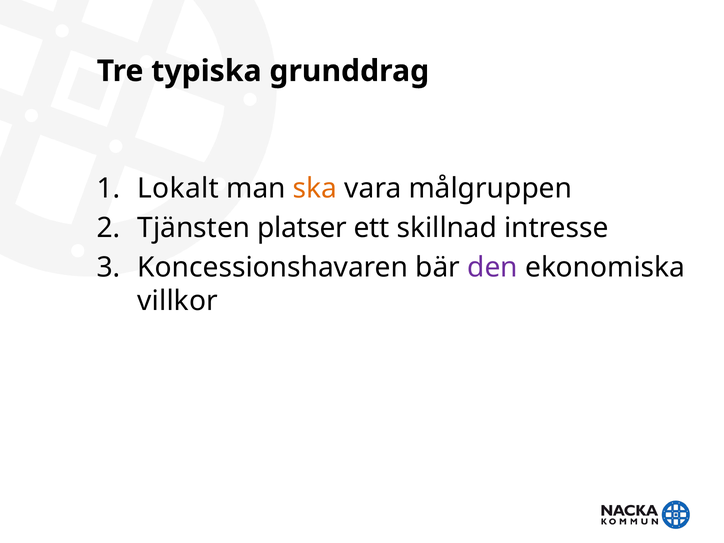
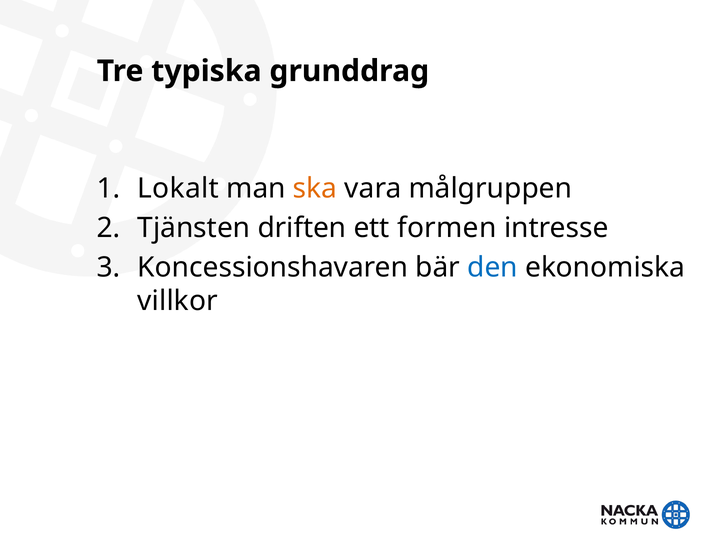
platser: platser -> driften
skillnad: skillnad -> formen
den colour: purple -> blue
